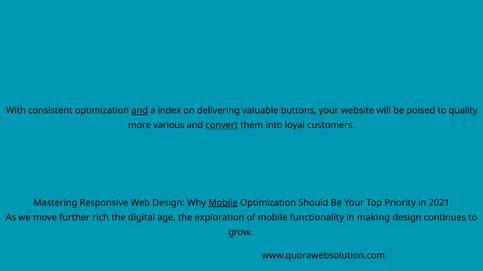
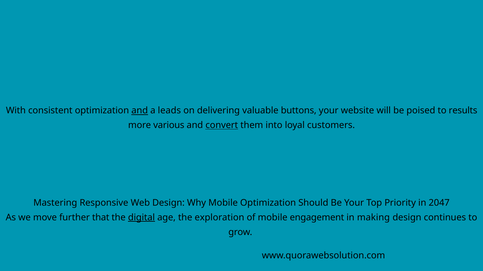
index: index -> leads
quality: quality -> results
Mobile at (223, 203) underline: present -> none
2021: 2021 -> 2047
rich: rich -> that
digital underline: none -> present
functionality: functionality -> engagement
